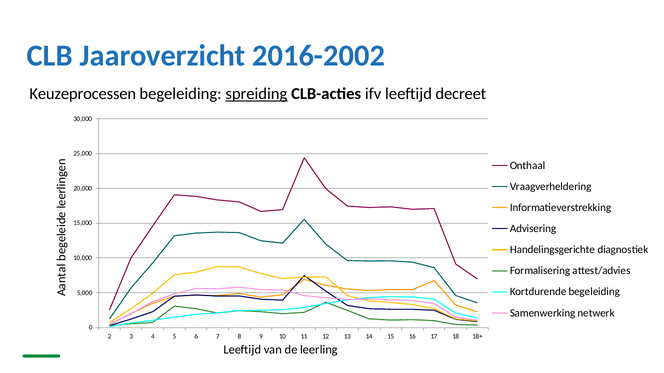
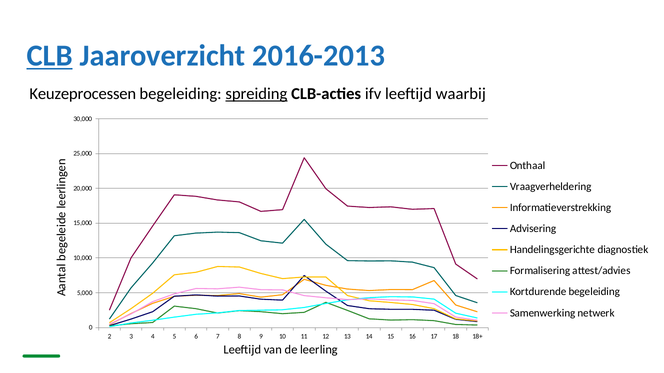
CLB underline: none -> present
2016-2002: 2016-2002 -> 2016-2013
decreet: decreet -> waarbij
